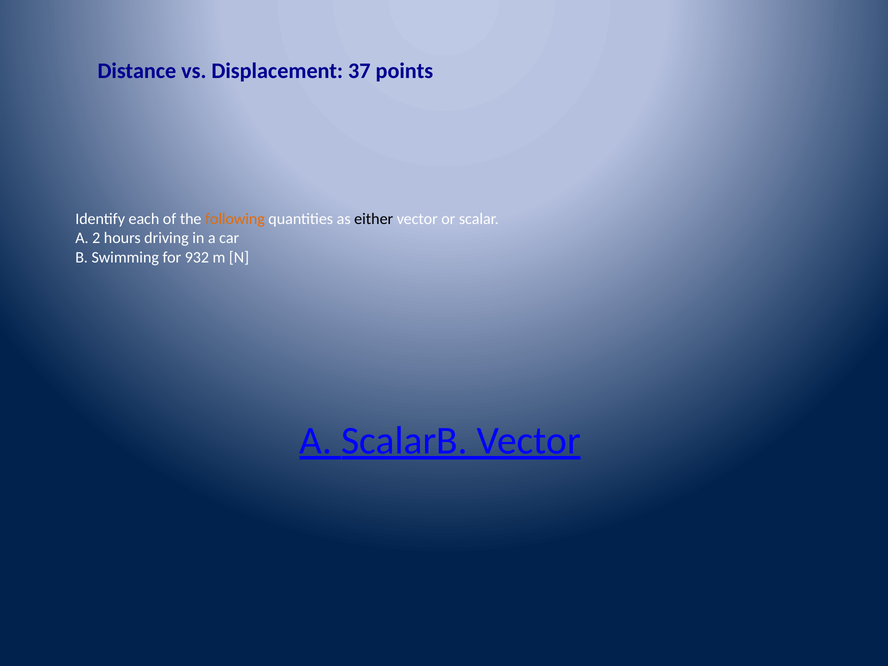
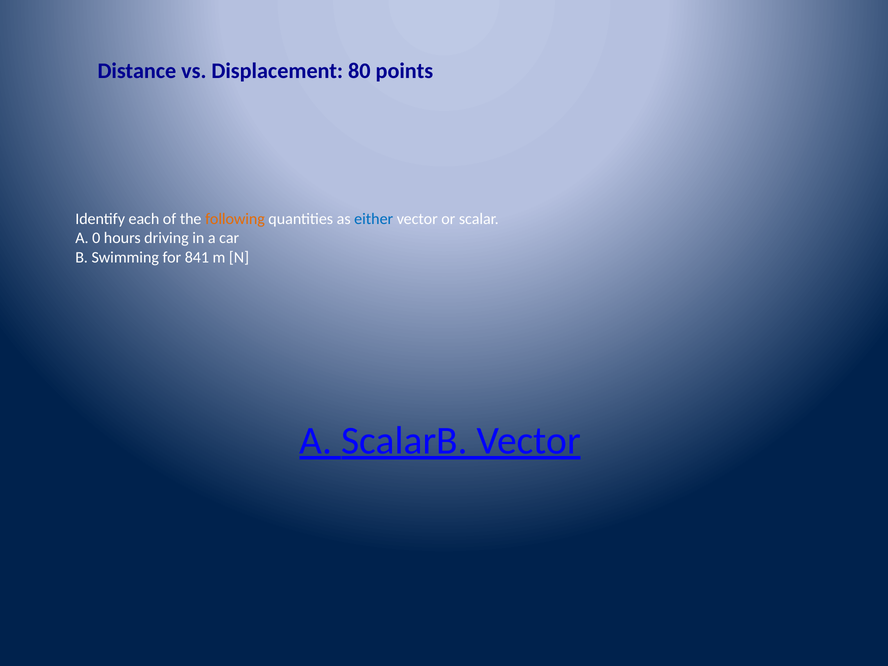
37: 37 -> 80
either colour: black -> blue
2: 2 -> 0
932: 932 -> 841
